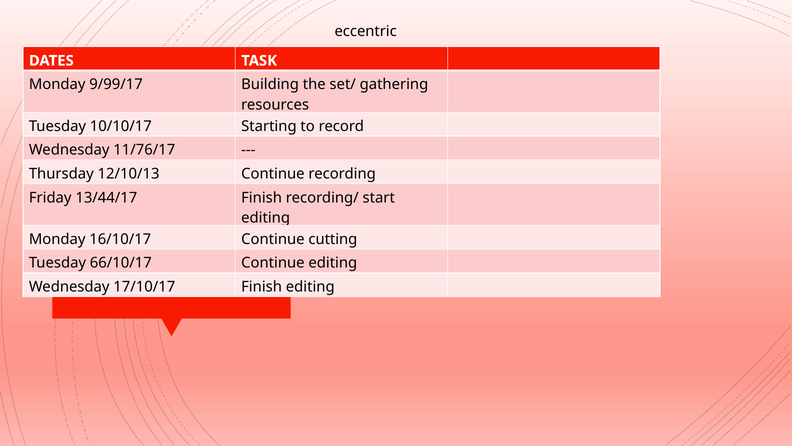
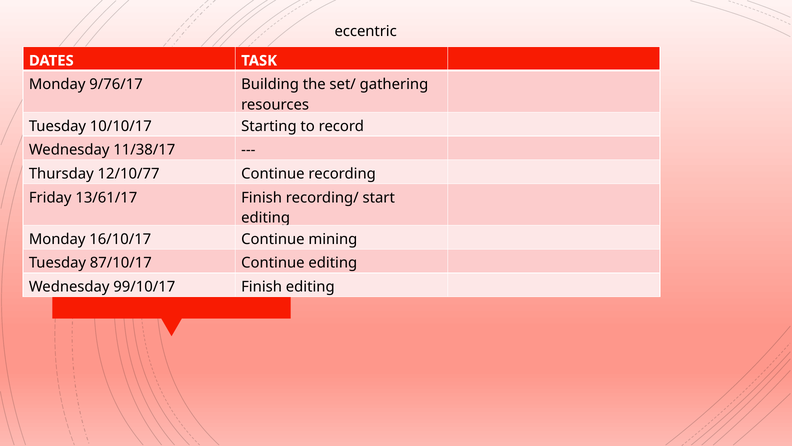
9/99/17: 9/99/17 -> 9/76/17
11/76/17: 11/76/17 -> 11/38/17
12/10/13: 12/10/13 -> 12/10/77
13/44/17: 13/44/17 -> 13/61/17
cutting: cutting -> mining
66/10/17: 66/10/17 -> 87/10/17
17/10/17: 17/10/17 -> 99/10/17
